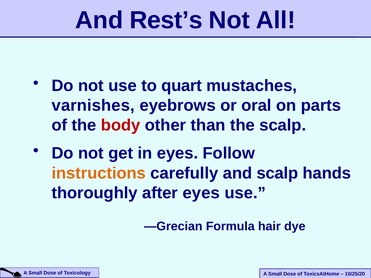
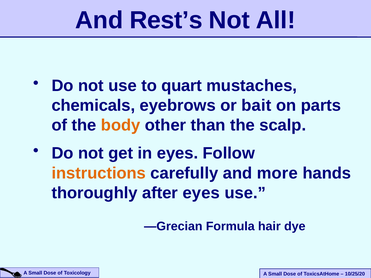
varnishes: varnishes -> chemicals
oral: oral -> bait
body colour: red -> orange
and scalp: scalp -> more
